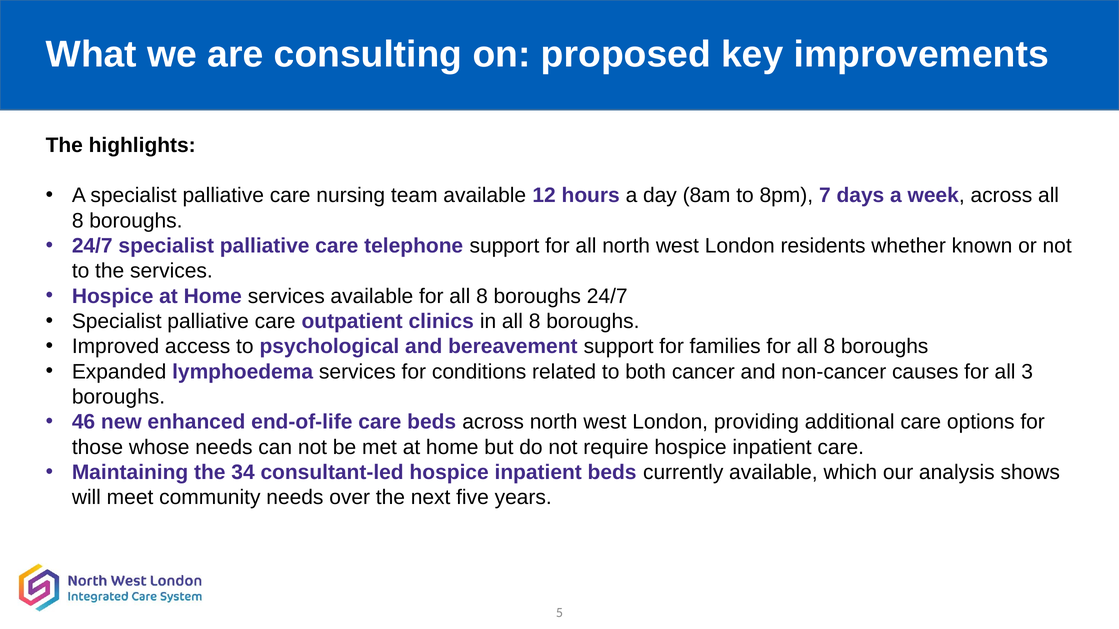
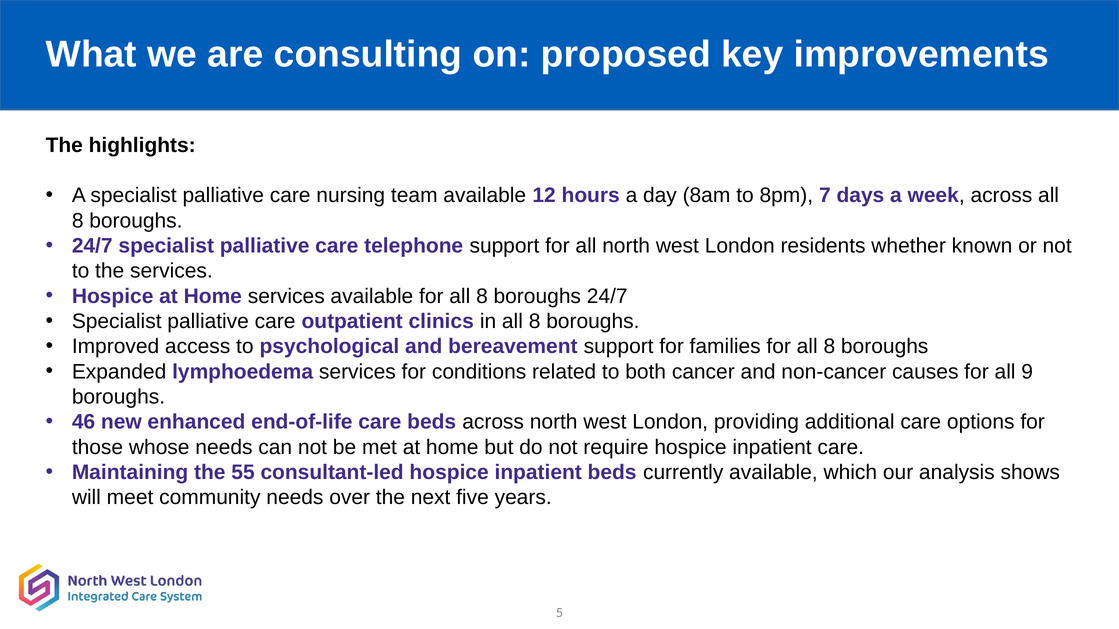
3: 3 -> 9
34: 34 -> 55
